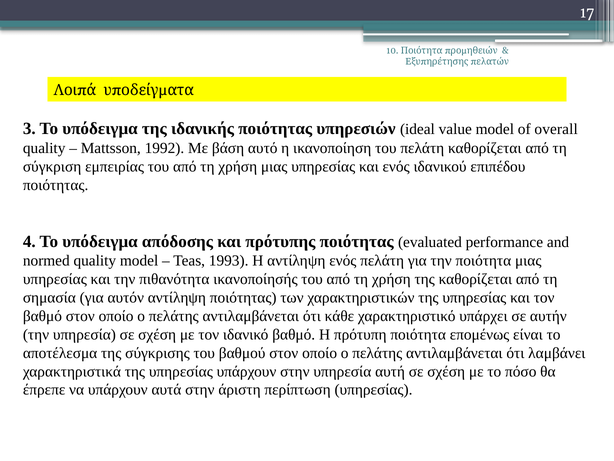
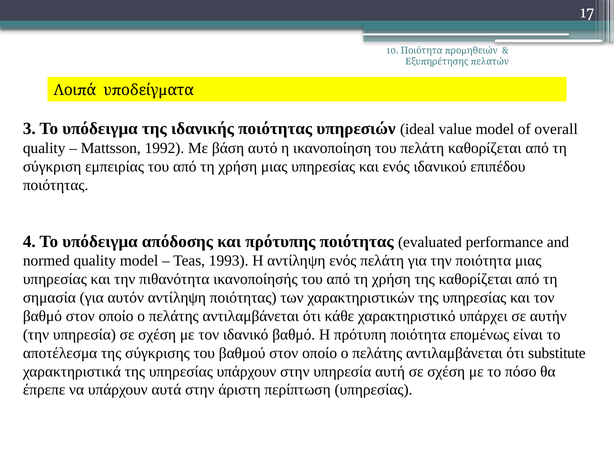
λαμβάνει: λαμβάνει -> substitute
